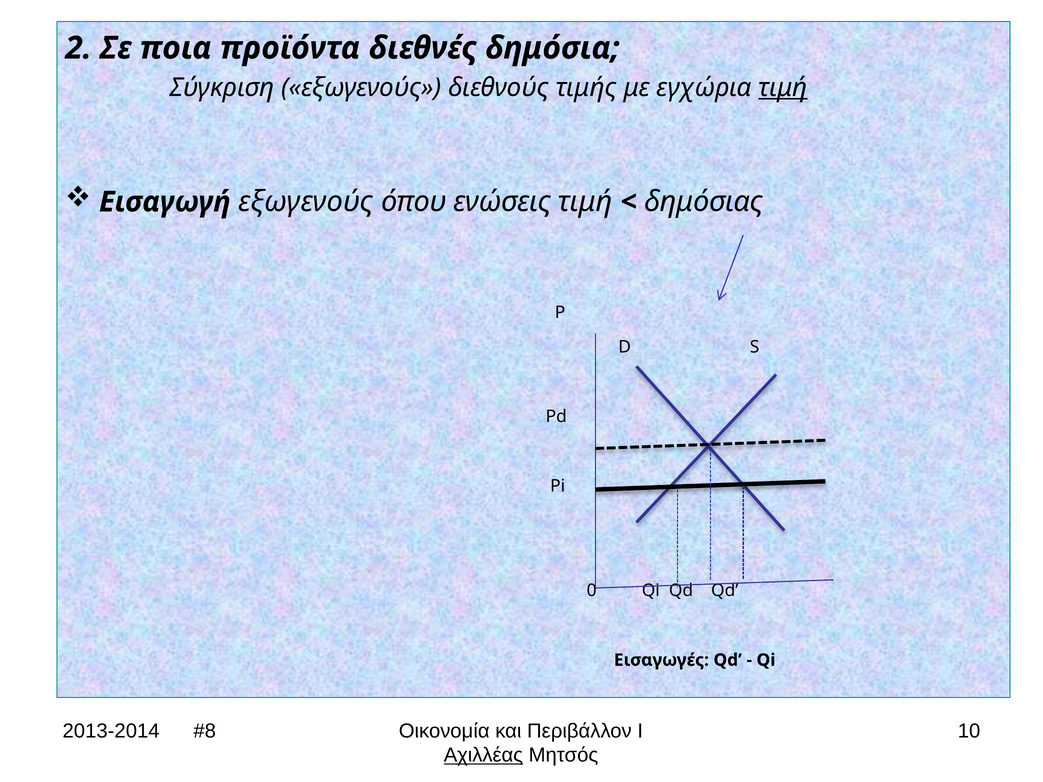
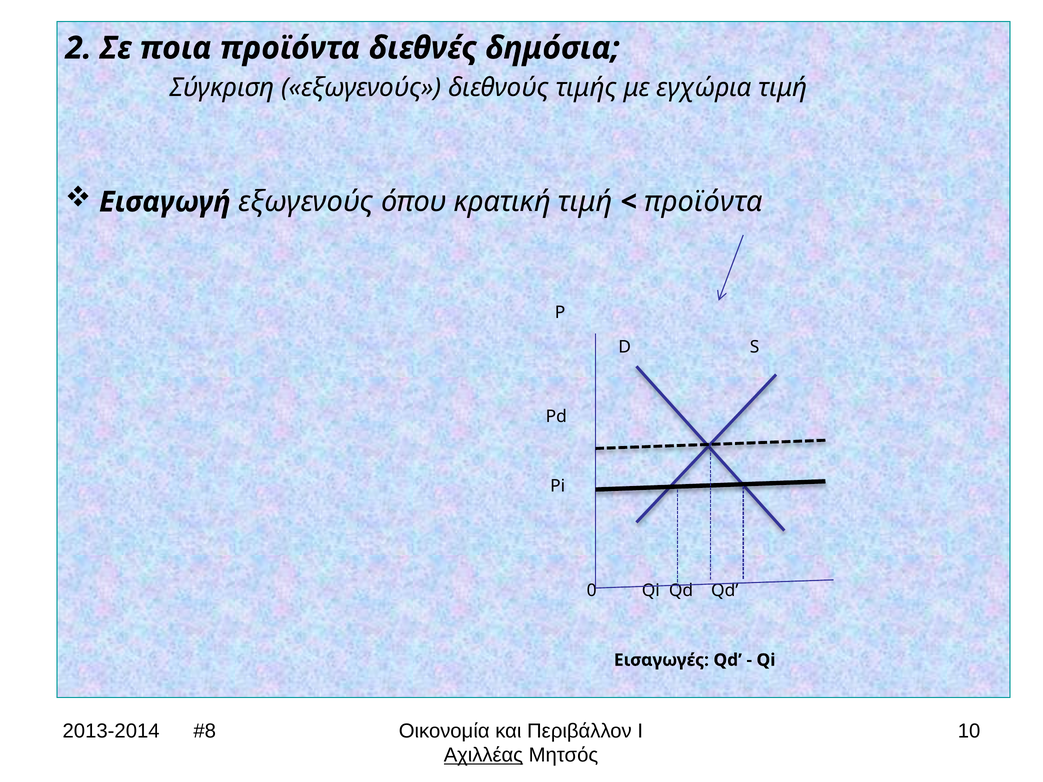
τιμή at (783, 88) underline: present -> none
ενώσεις: ενώσεις -> κρατική
δημόσιας at (704, 202): δημόσιας -> προϊόντα
